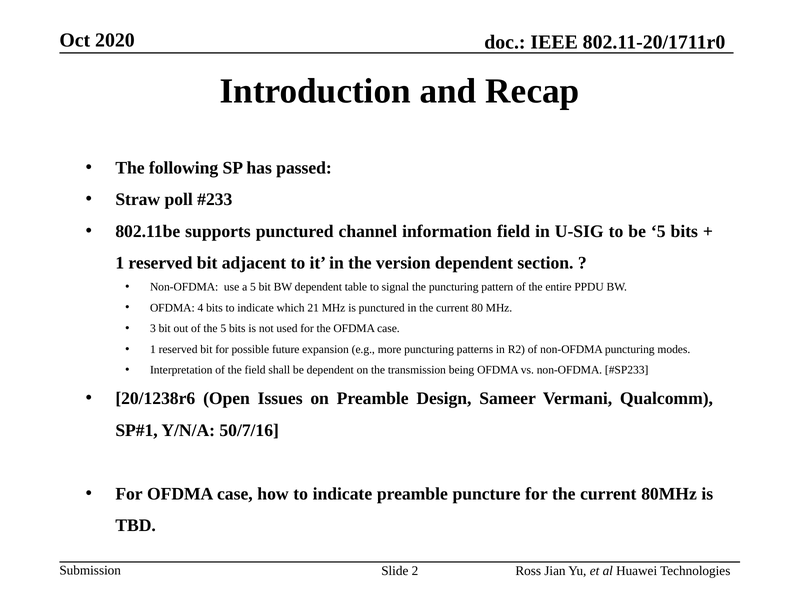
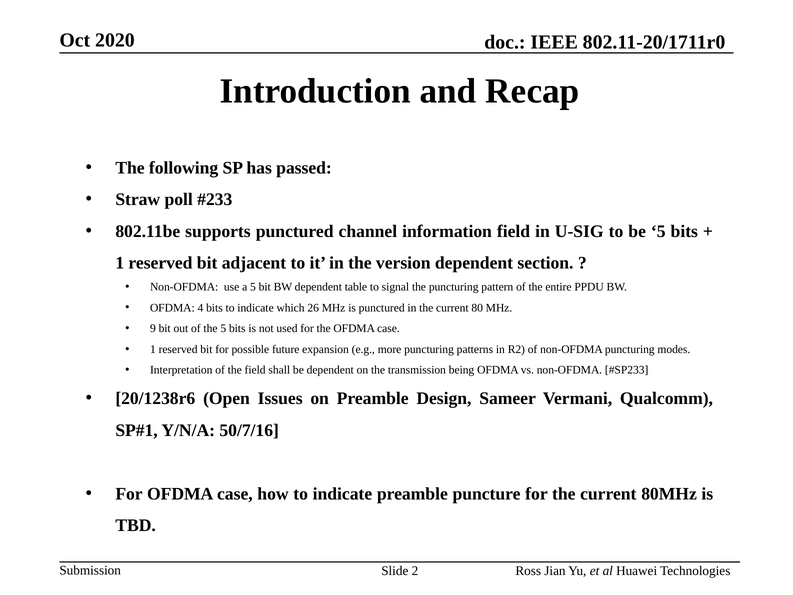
21: 21 -> 26
3: 3 -> 9
